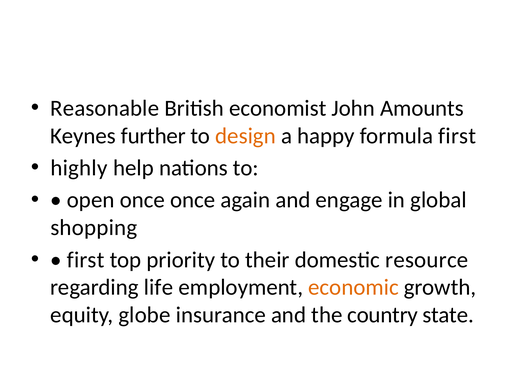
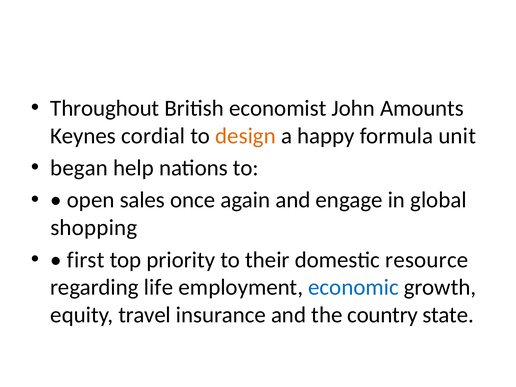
Reasonable: Reasonable -> Throughout
further: further -> cordial
formula first: first -> unit
highly: highly -> began
open once: once -> sales
economic colour: orange -> blue
globe: globe -> travel
